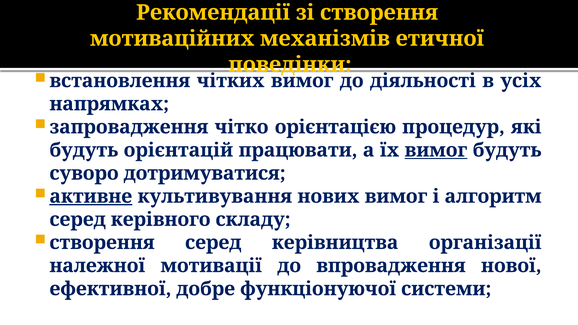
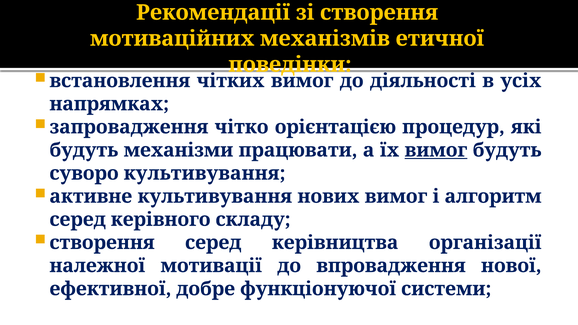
орієнтацій: орієнтацій -> механізми
суворо дотримуватися: дотримуватися -> культивування
активне underline: present -> none
